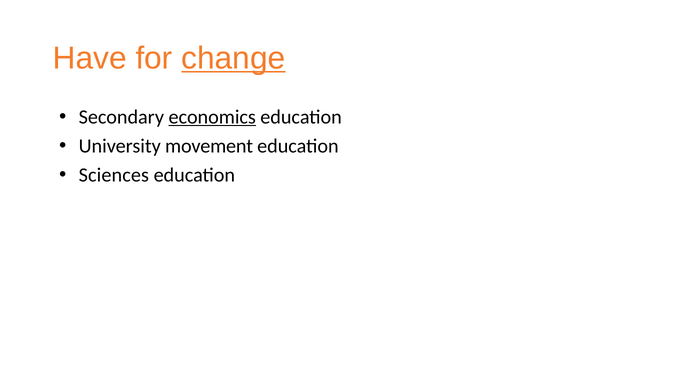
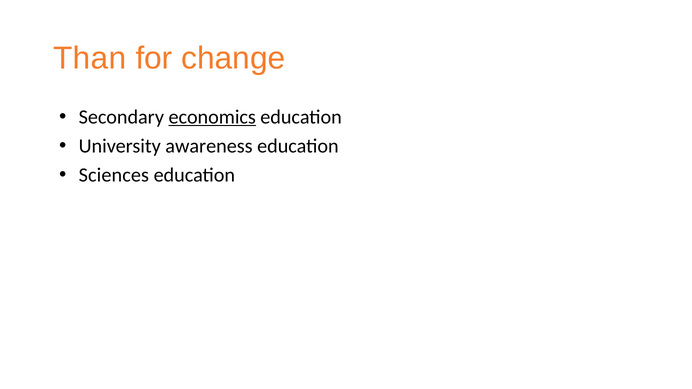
Have: Have -> Than
change underline: present -> none
movement: movement -> awareness
